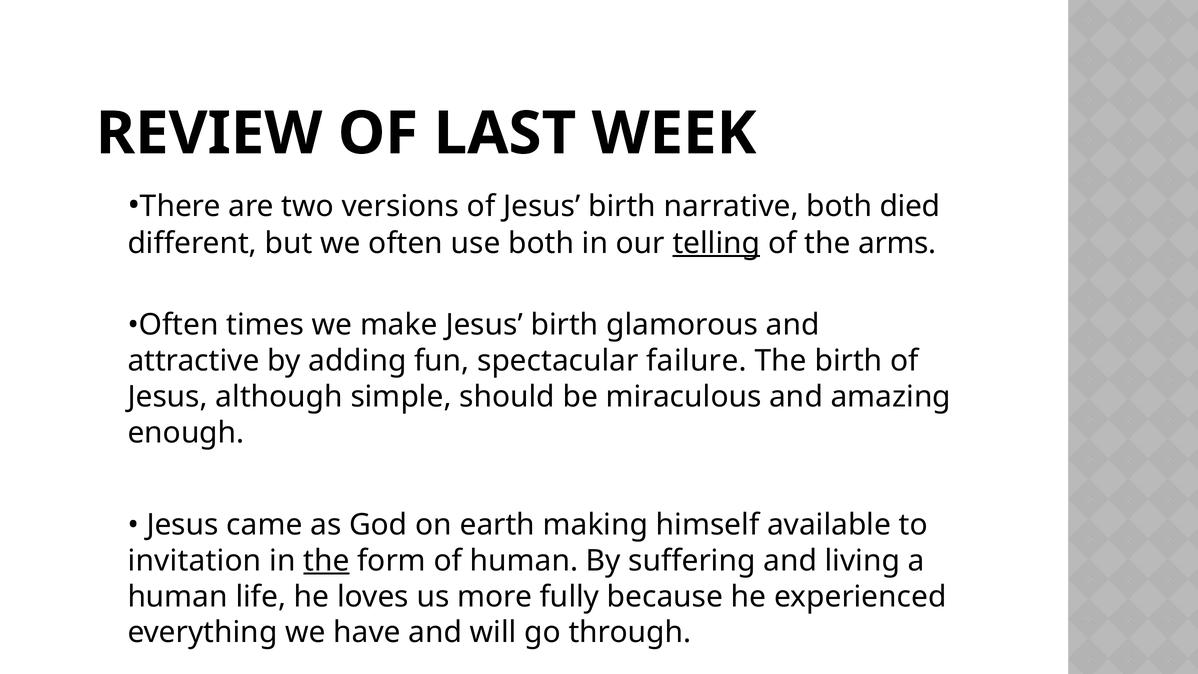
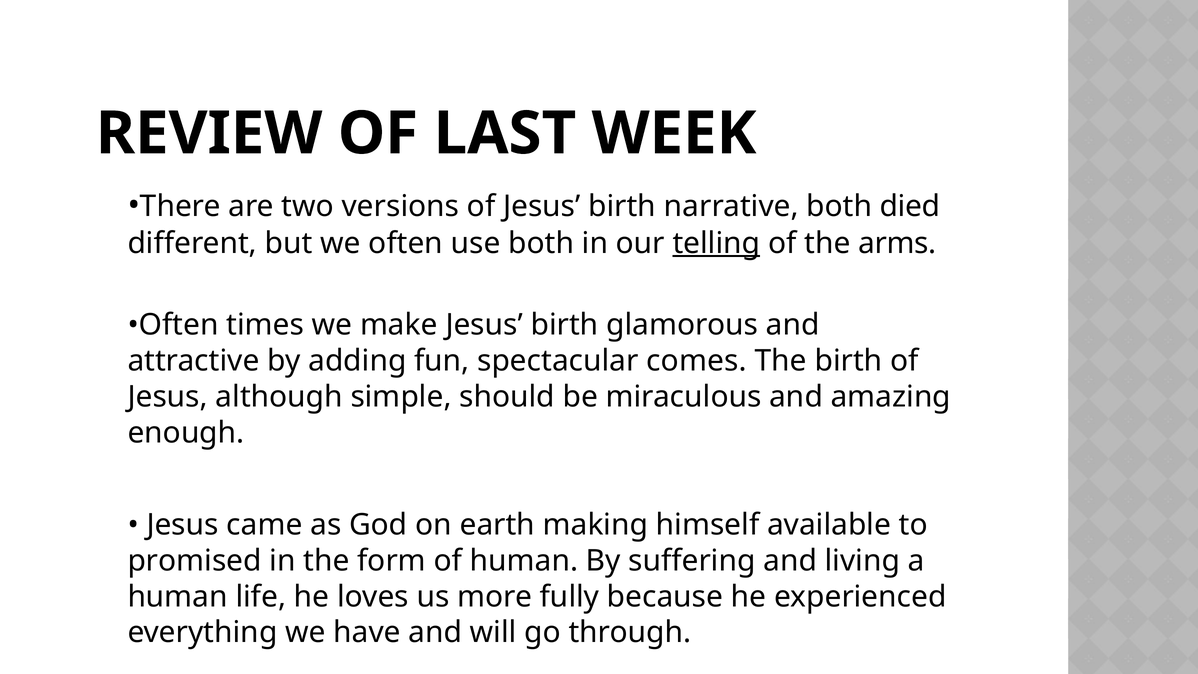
failure: failure -> comes
invitation: invitation -> promised
the at (326, 561) underline: present -> none
